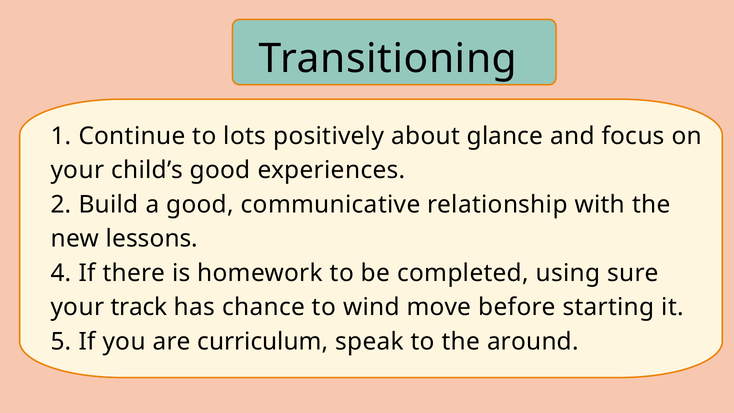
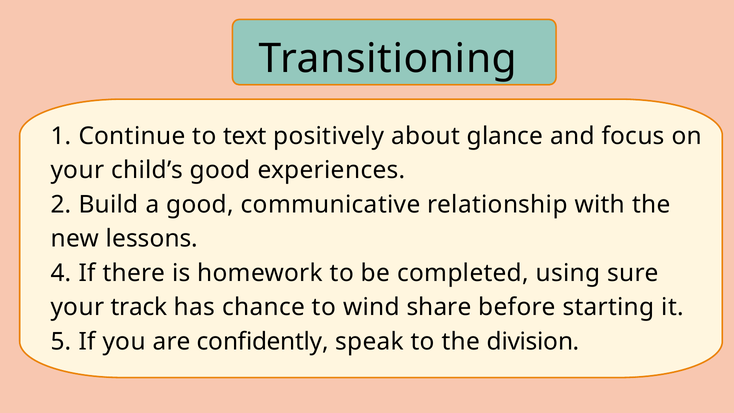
lots: lots -> text
move: move -> share
curriculum: curriculum -> confidently
around: around -> division
